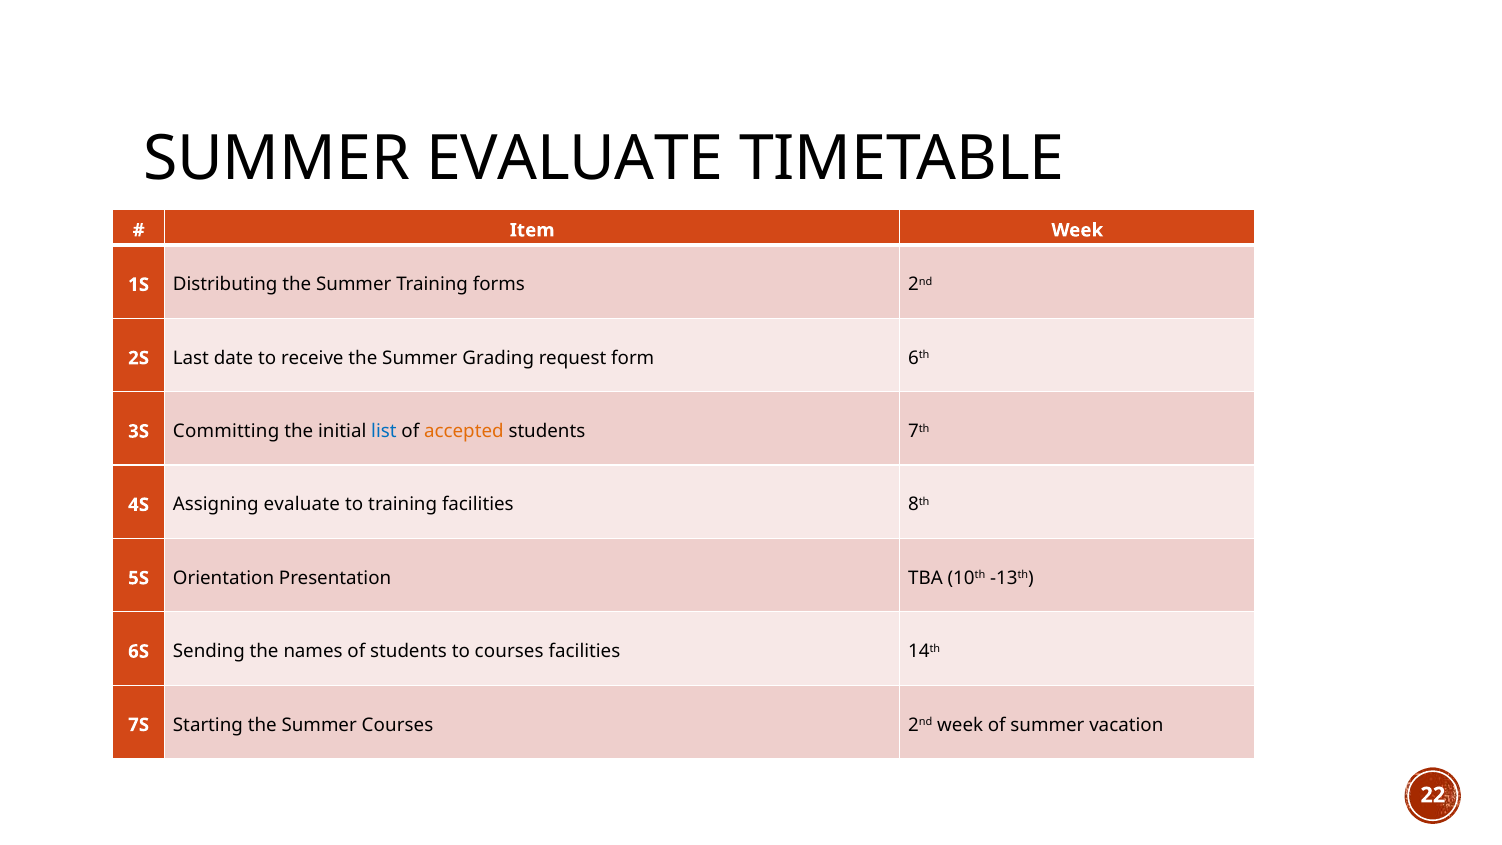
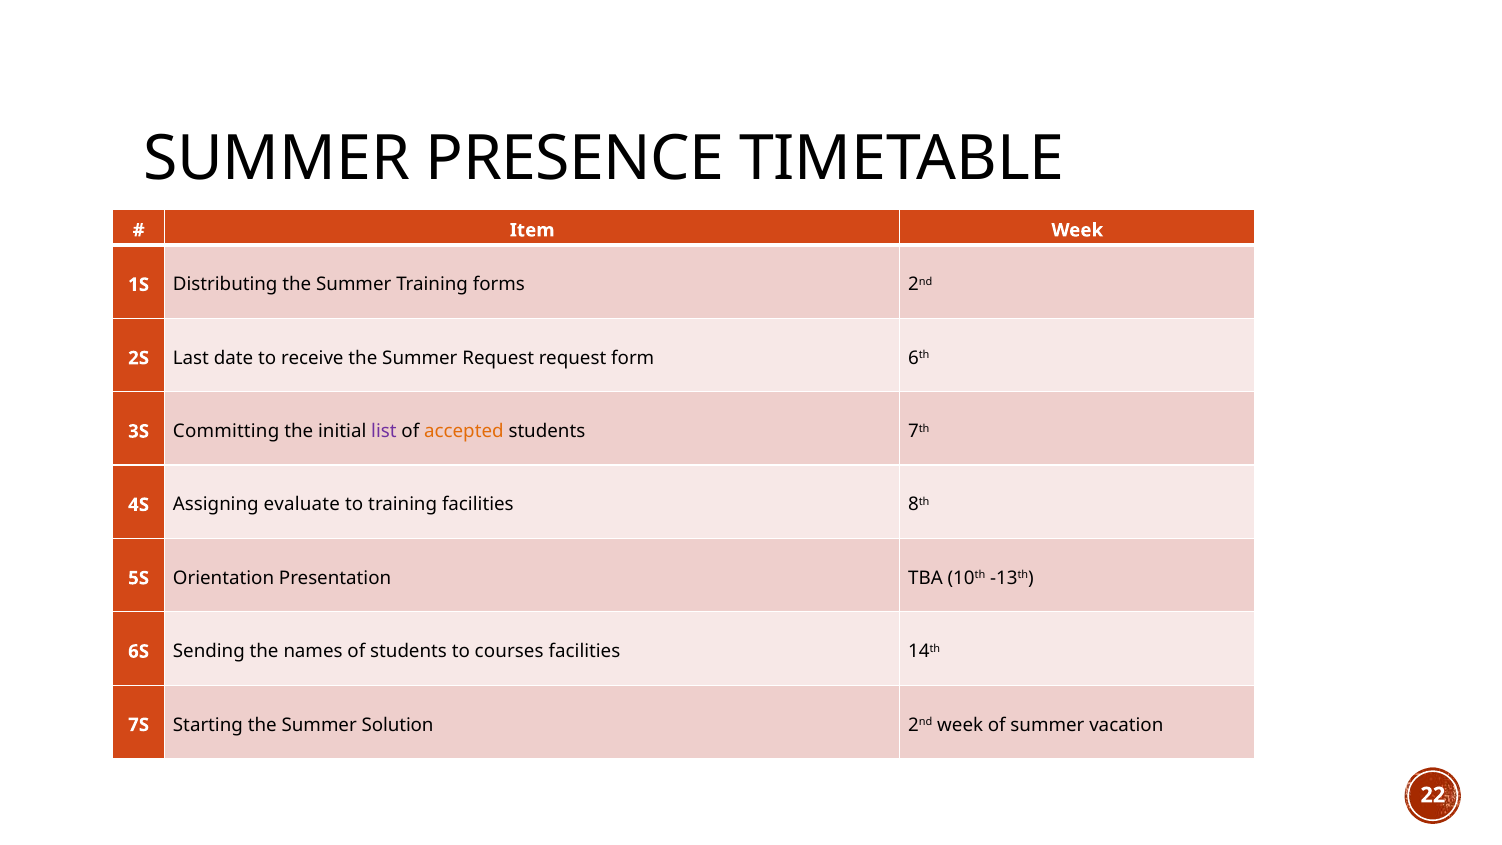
SUMMER EVALUATE: EVALUATE -> PRESENCE
Summer Grading: Grading -> Request
list colour: blue -> purple
Summer Courses: Courses -> Solution
